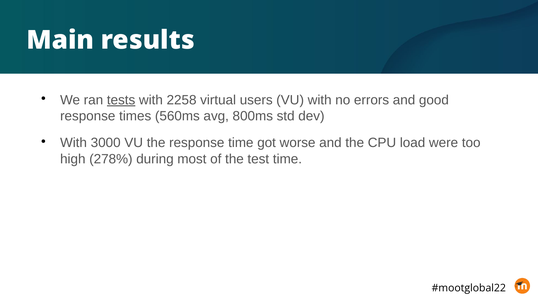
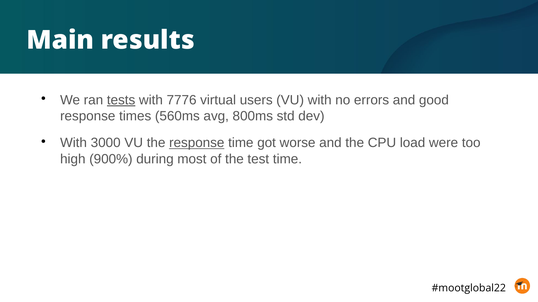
2258: 2258 -> 7776
response at (197, 143) underline: none -> present
278%: 278% -> 900%
